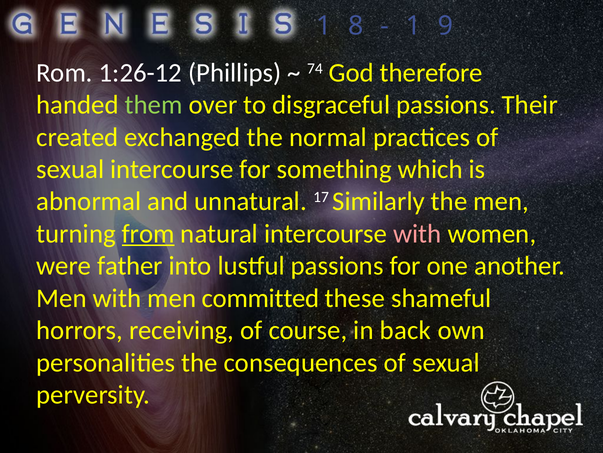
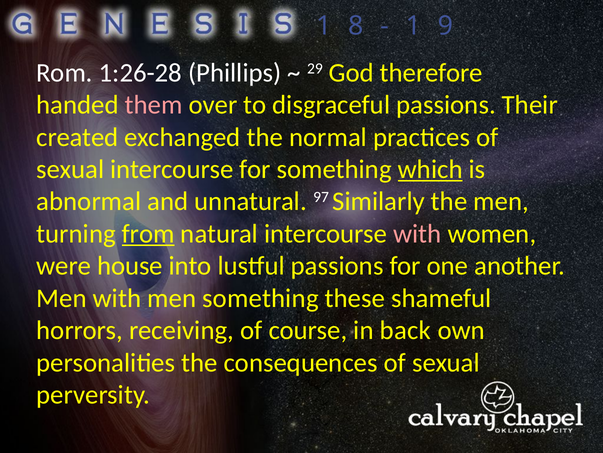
1:26-12: 1:26-12 -> 1:26-28
74: 74 -> 29
them colour: light green -> pink
which underline: none -> present
17: 17 -> 97
father: father -> house
men committed: committed -> something
